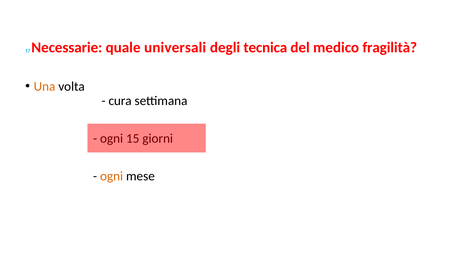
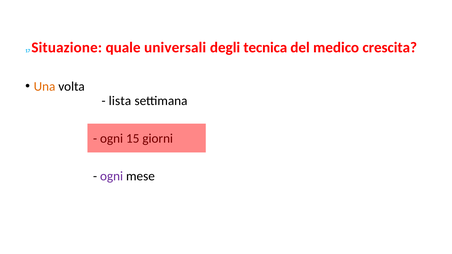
Necessarie: Necessarie -> Situazione
fragilità: fragilità -> crescita
cura: cura -> lista
ogni at (112, 176) colour: orange -> purple
